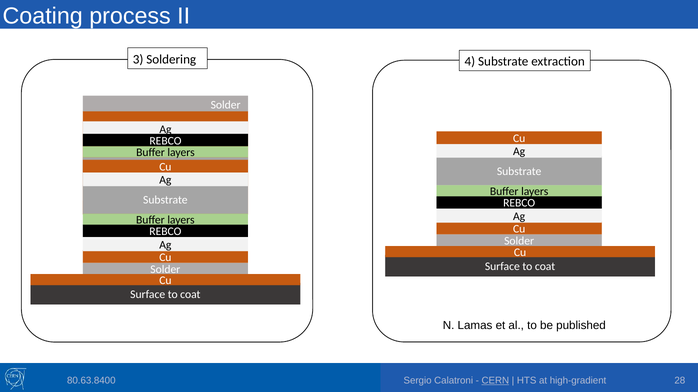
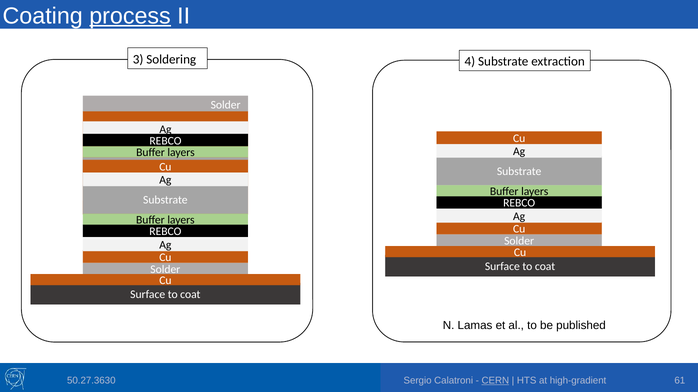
process underline: none -> present
80.63.8400: 80.63.8400 -> 50.27.3630
28: 28 -> 61
